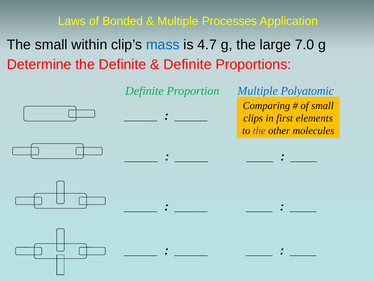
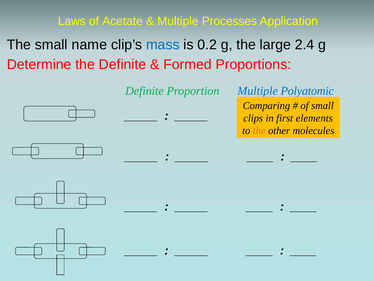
Bonded: Bonded -> Acetate
within: within -> name
4.7: 4.7 -> 0.2
7.0: 7.0 -> 2.4
Definite at (187, 64): Definite -> Formed
the at (259, 130) colour: purple -> orange
